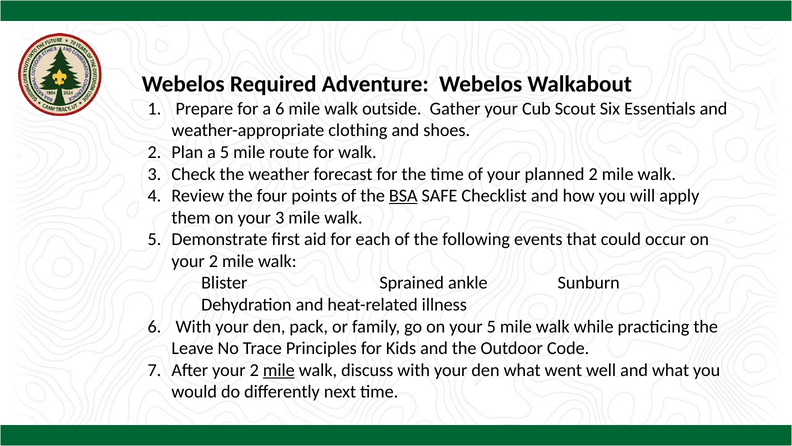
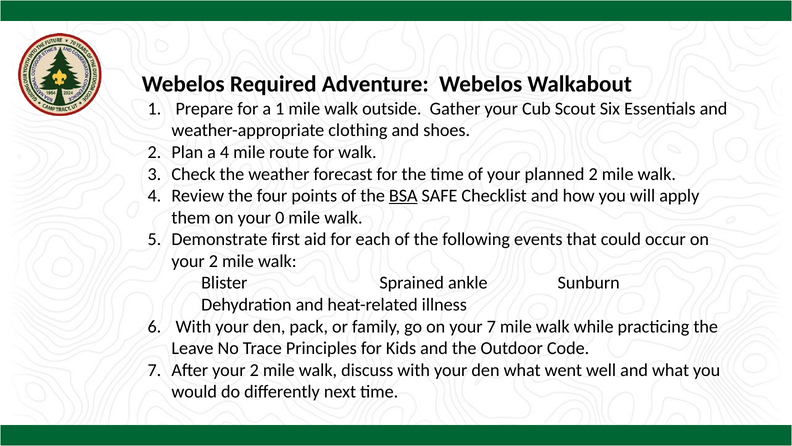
a 6: 6 -> 1
a 5: 5 -> 4
your 3: 3 -> 0
your 5: 5 -> 7
mile at (279, 370) underline: present -> none
